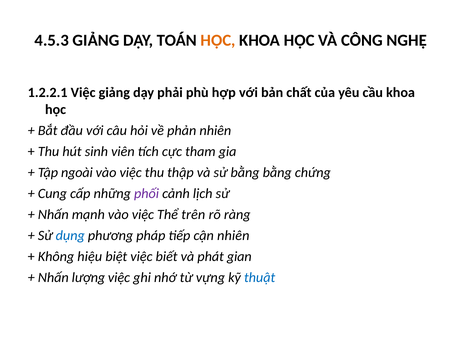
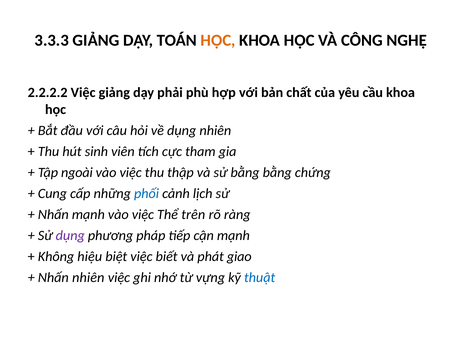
4.5.3: 4.5.3 -> 3.3.3
1.2.2.1: 1.2.2.1 -> 2.2.2.2
về phản: phản -> dụng
phối colour: purple -> blue
dụng at (70, 236) colour: blue -> purple
cận nhiên: nhiên -> mạnh
gian: gian -> giao
Nhấn lượng: lượng -> nhiên
